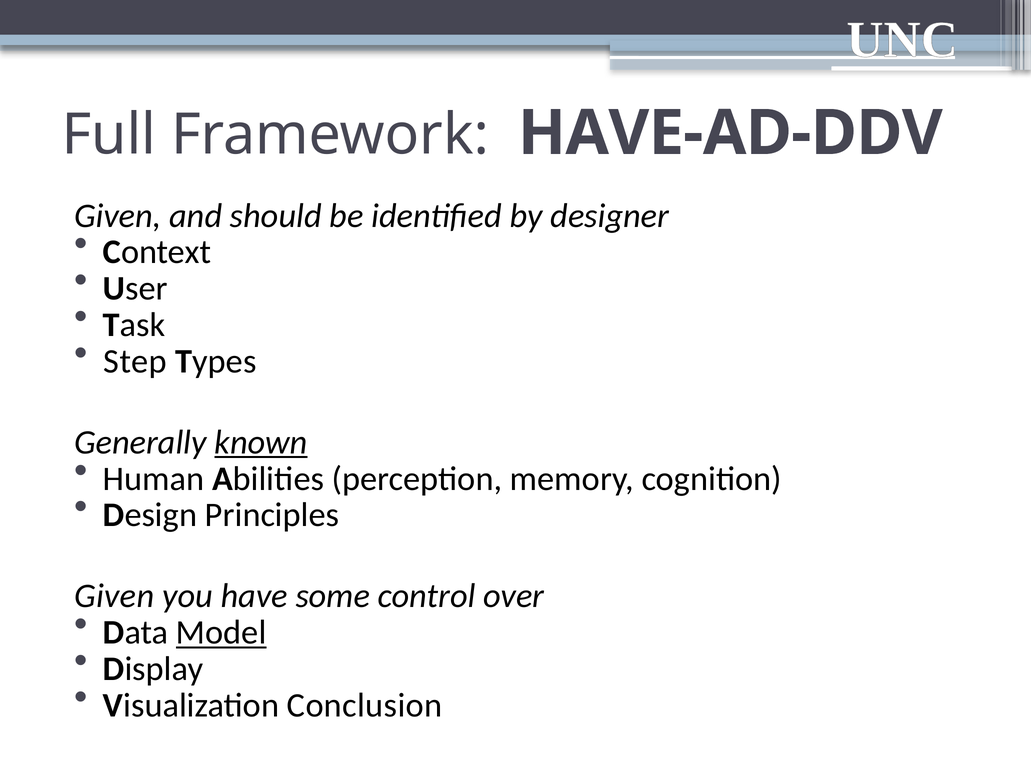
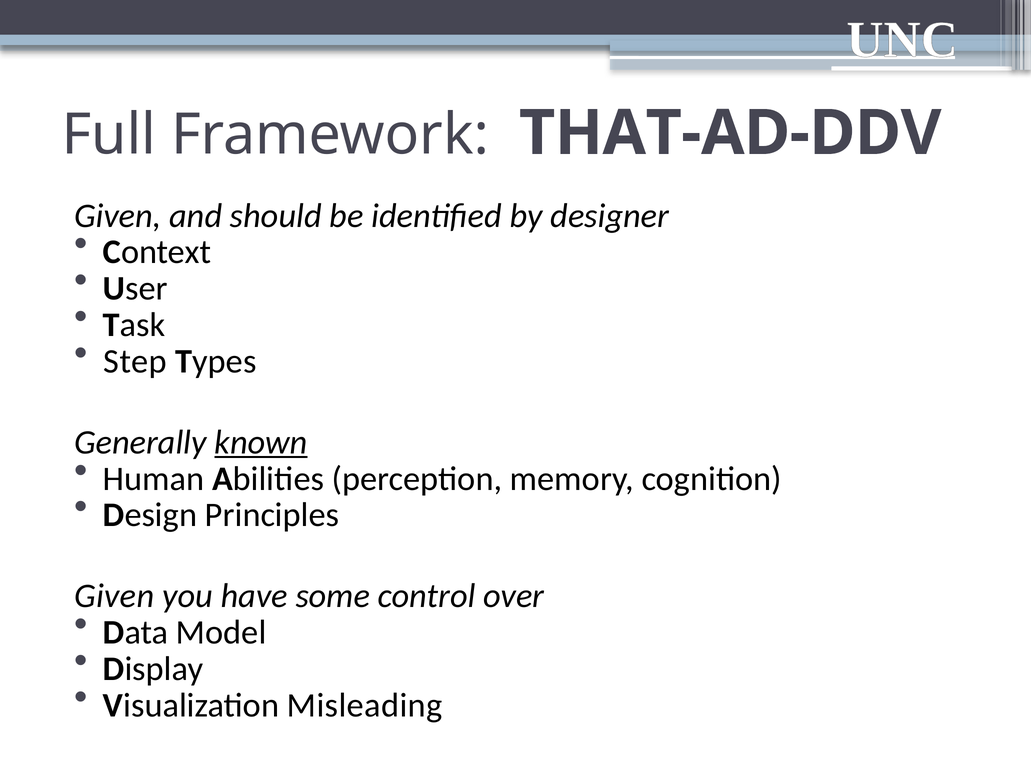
HAVE-AD-DDV: HAVE-AD-DDV -> THAT-AD-DDV
Model underline: present -> none
Conclusion: Conclusion -> Misleading
